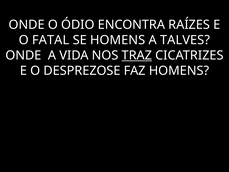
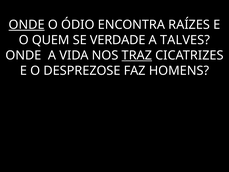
ONDE at (27, 25) underline: none -> present
FATAL: FATAL -> QUEM
SE HOMENS: HOMENS -> VERDADE
